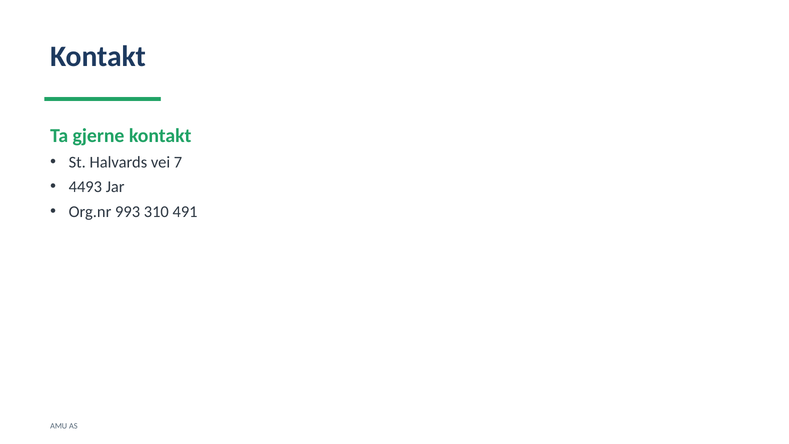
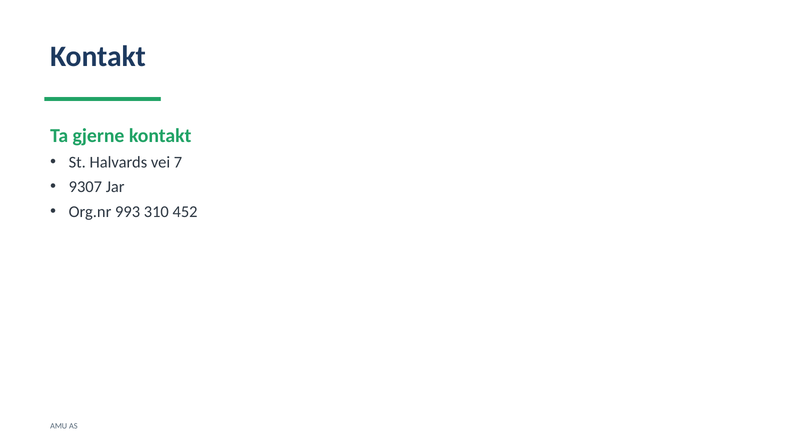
4493: 4493 -> 9307
491: 491 -> 452
